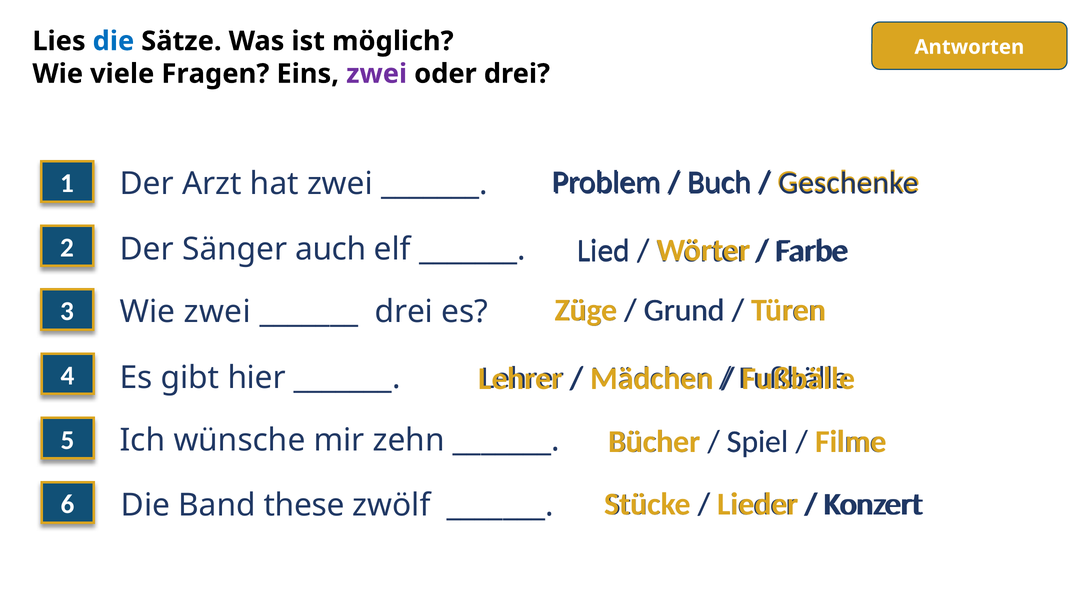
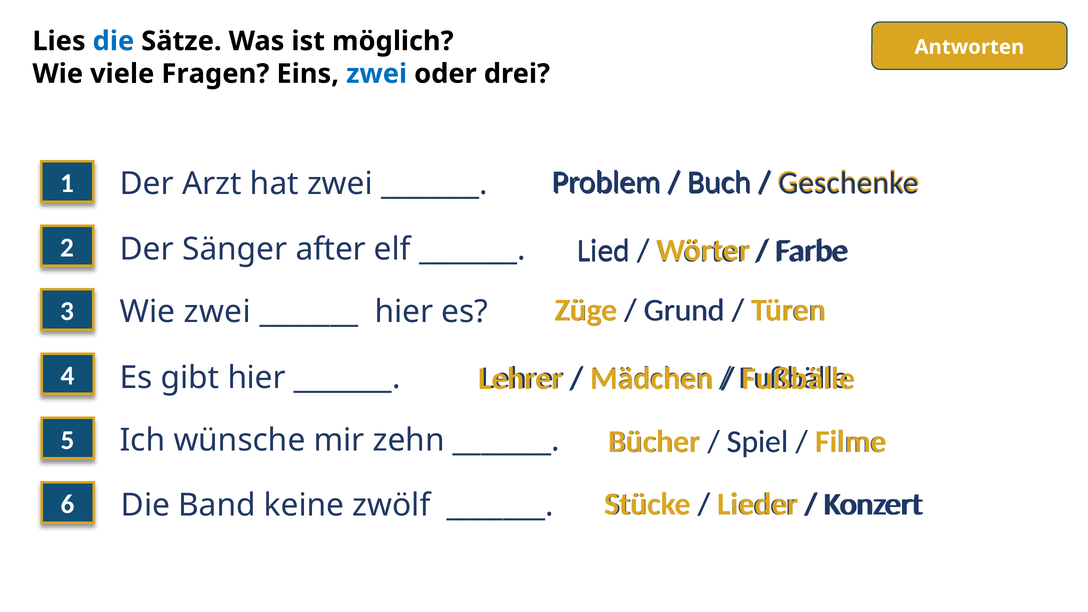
zwei at (377, 74) colour: purple -> blue
auch: auch -> after
drei at (404, 312): drei -> hier
these: these -> keine
